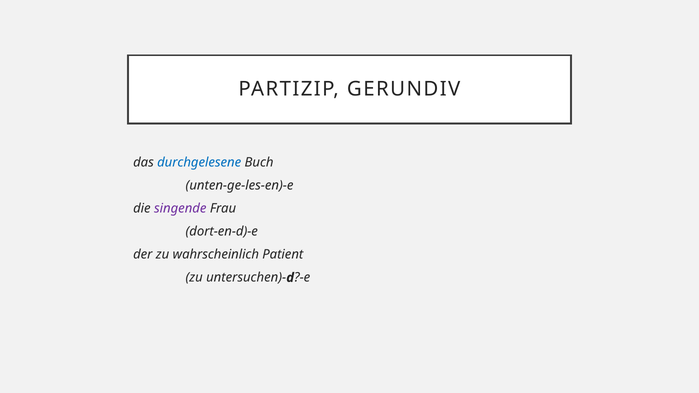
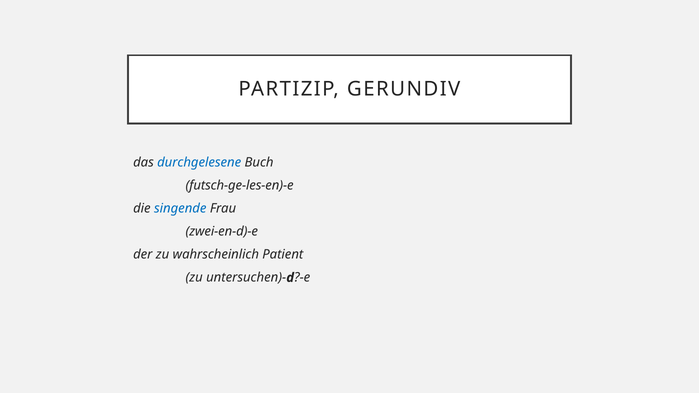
unten-ge-les-en)-e: unten-ge-les-en)-e -> futsch-ge-les-en)-e
singende colour: purple -> blue
dort-en-d)-e: dort-en-d)-e -> zwei-en-d)-e
